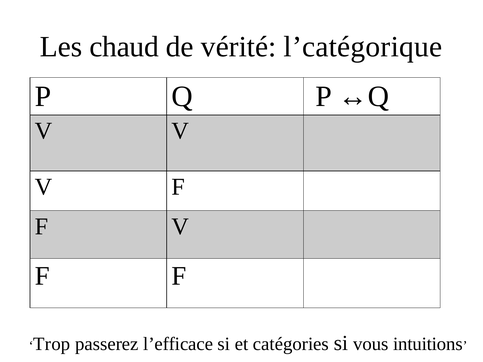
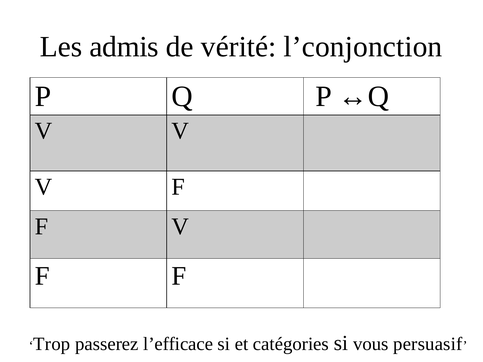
chaud: chaud -> admis
l’catégorique: l’catégorique -> l’conjonction
intuitions: intuitions -> persuasif
